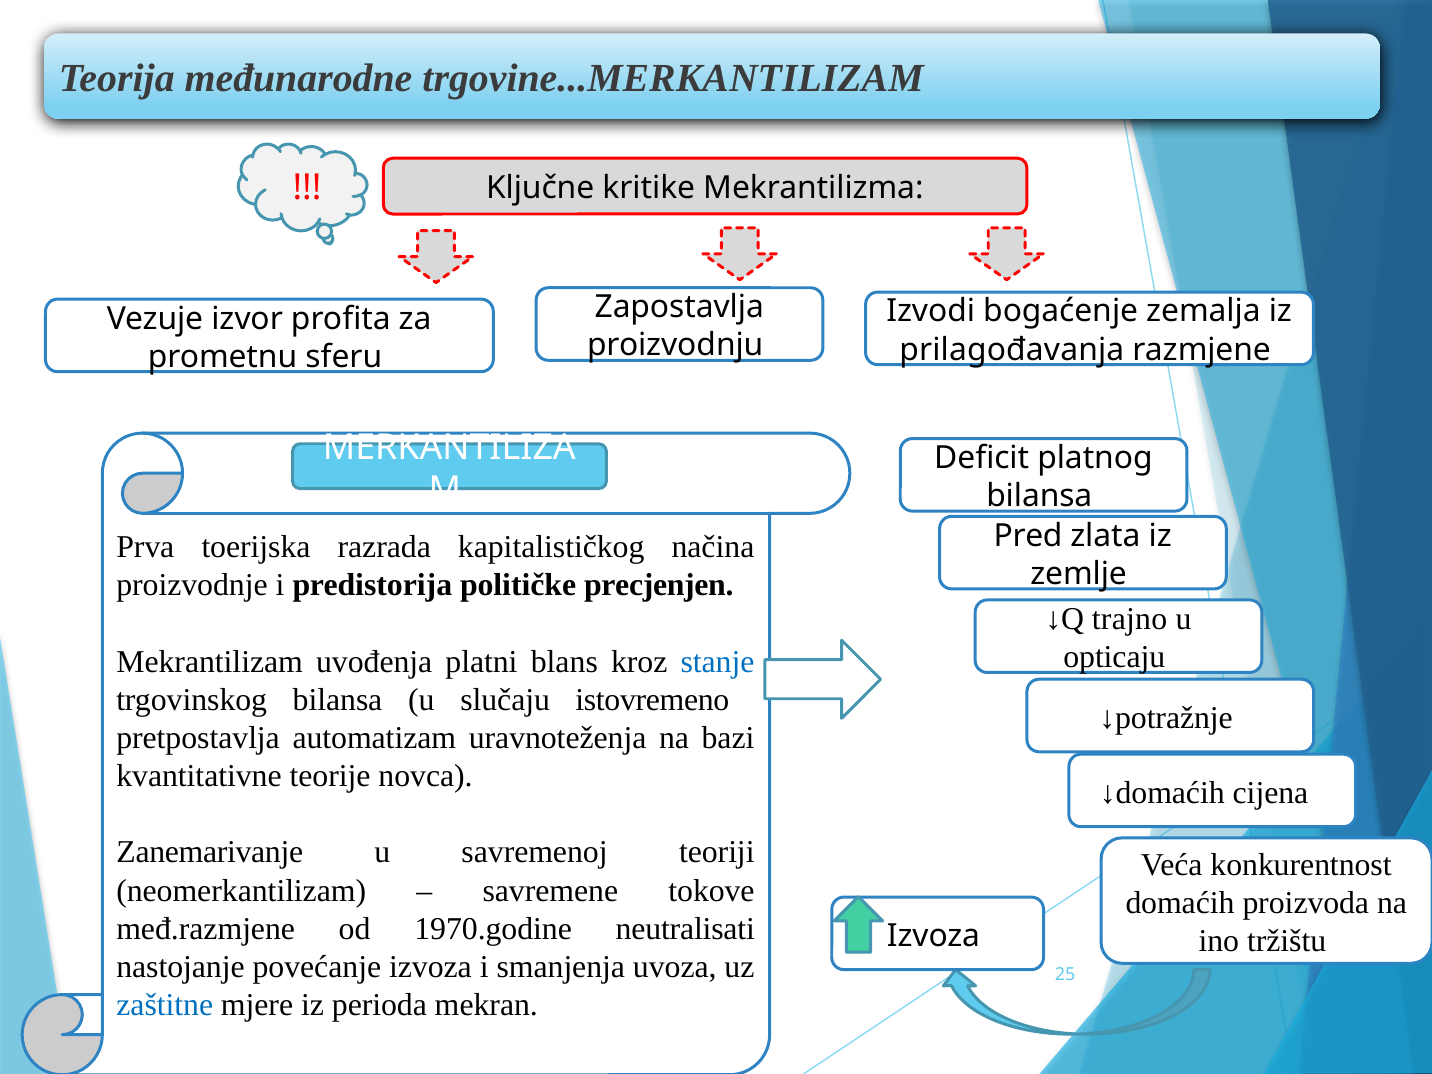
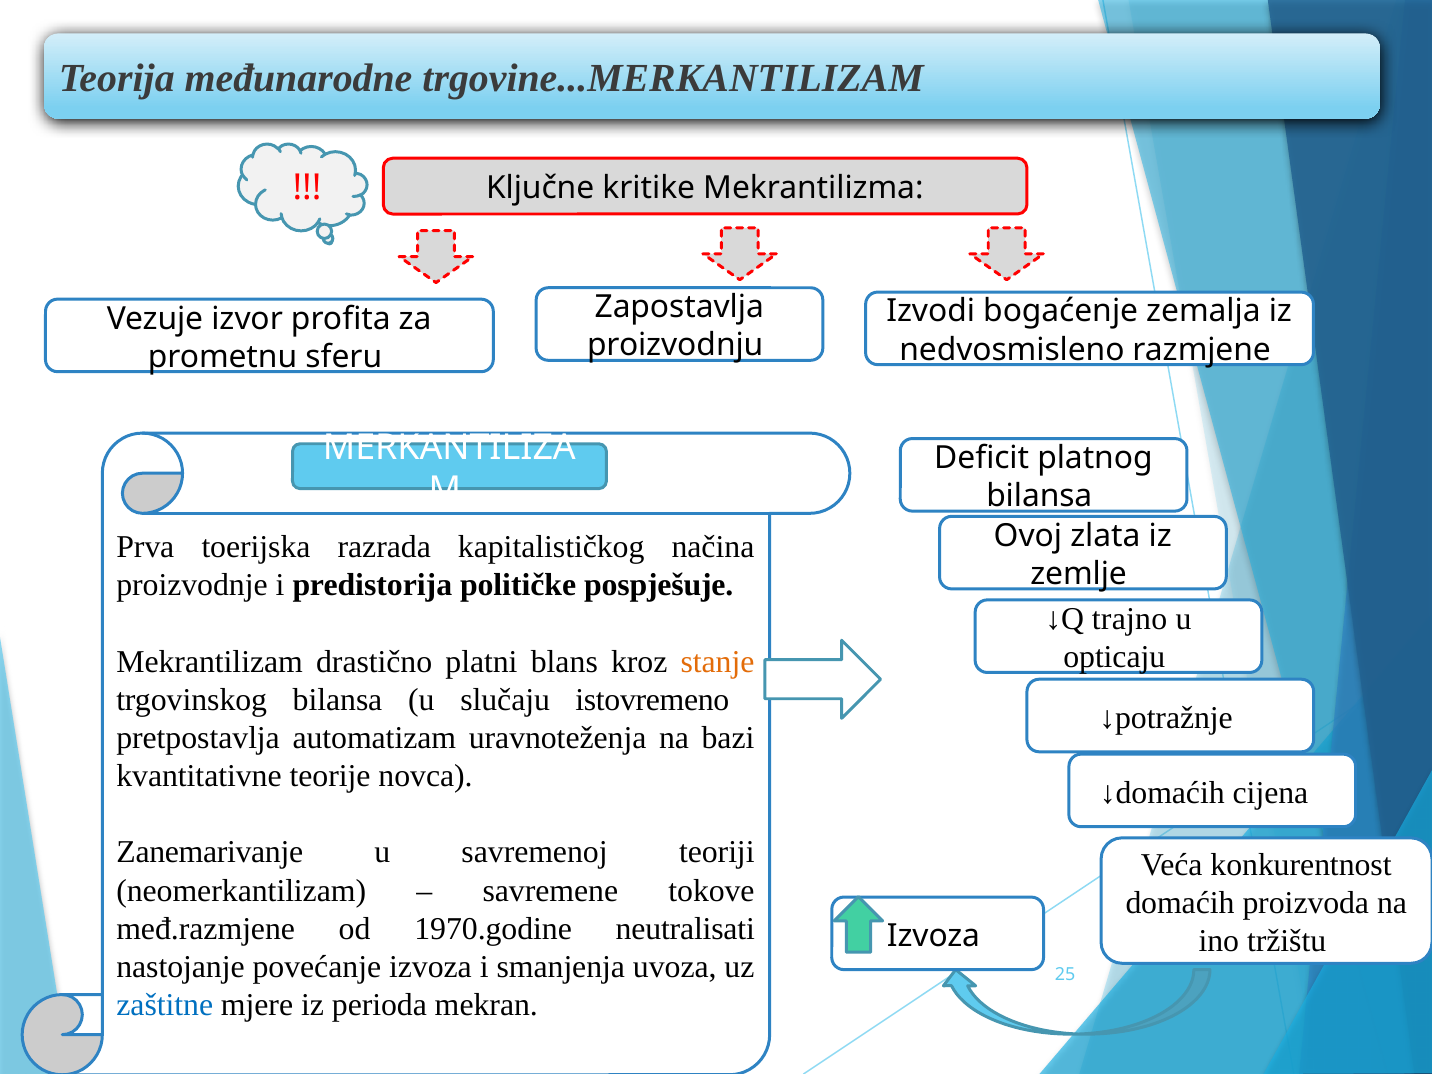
prilagođavanja: prilagođavanja -> nedvosmisleno
Pred: Pred -> Ovoj
precjenjen: precjenjen -> pospješuje
uvođenja: uvođenja -> drastično
stanje colour: blue -> orange
